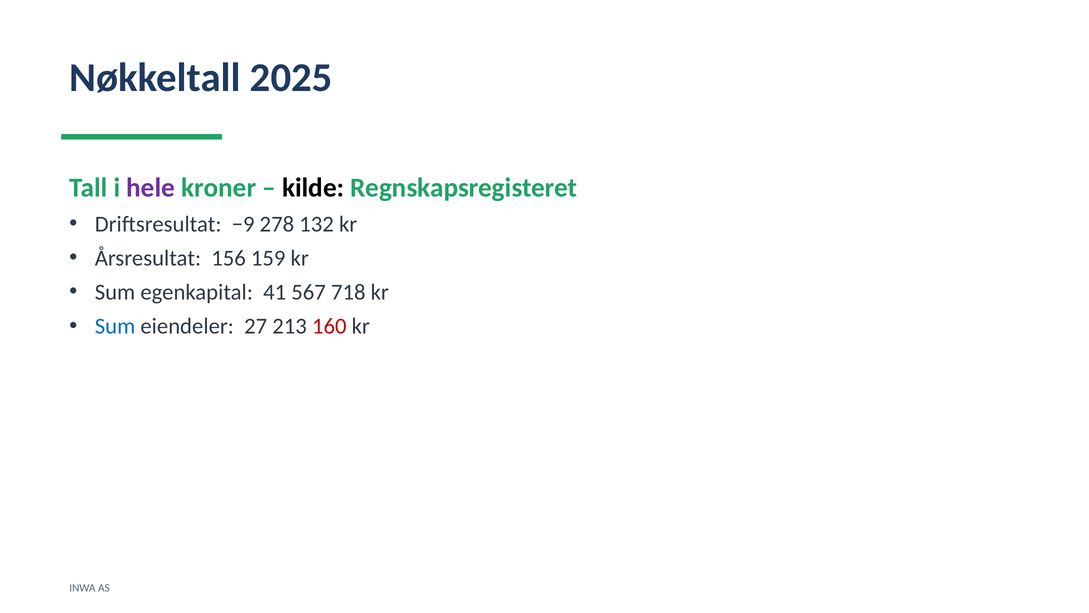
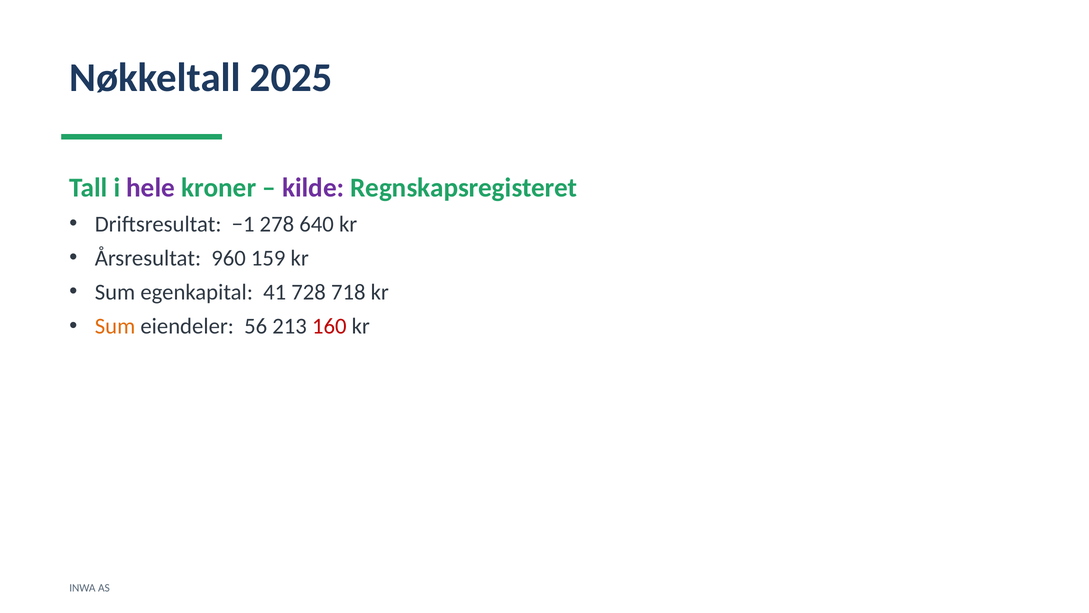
kilde colour: black -> purple
−9: −9 -> −1
132: 132 -> 640
156: 156 -> 960
567: 567 -> 728
Sum at (115, 326) colour: blue -> orange
27: 27 -> 56
